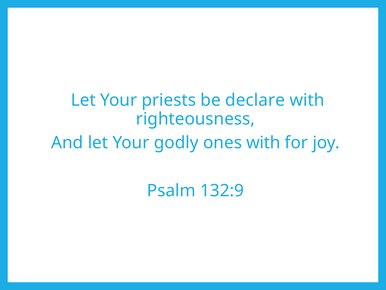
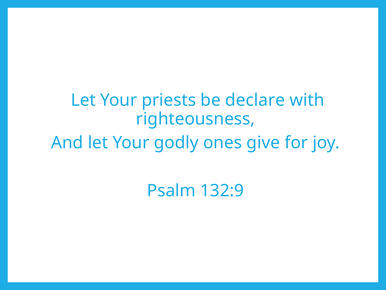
ones with: with -> give
